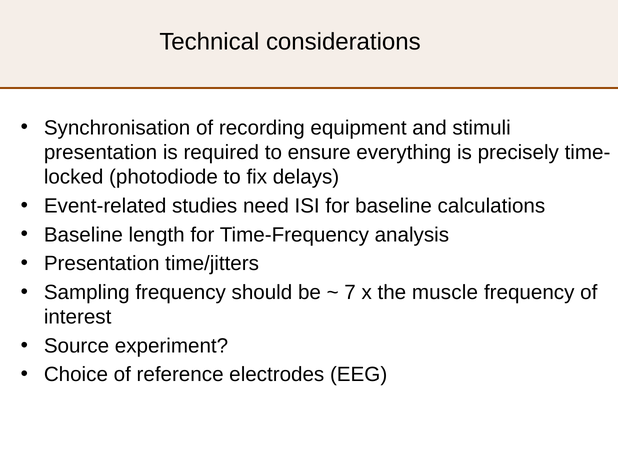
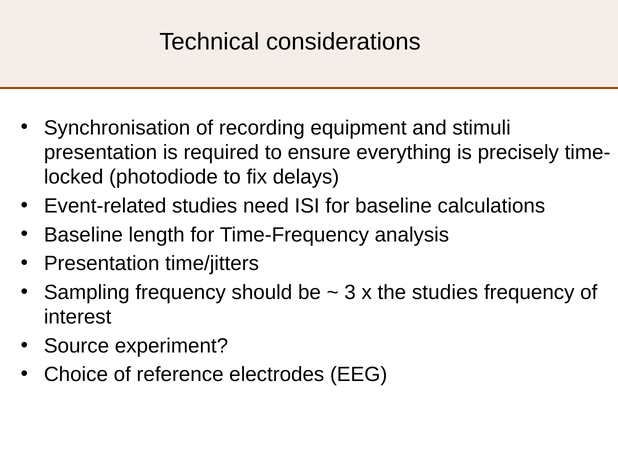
7: 7 -> 3
the muscle: muscle -> studies
